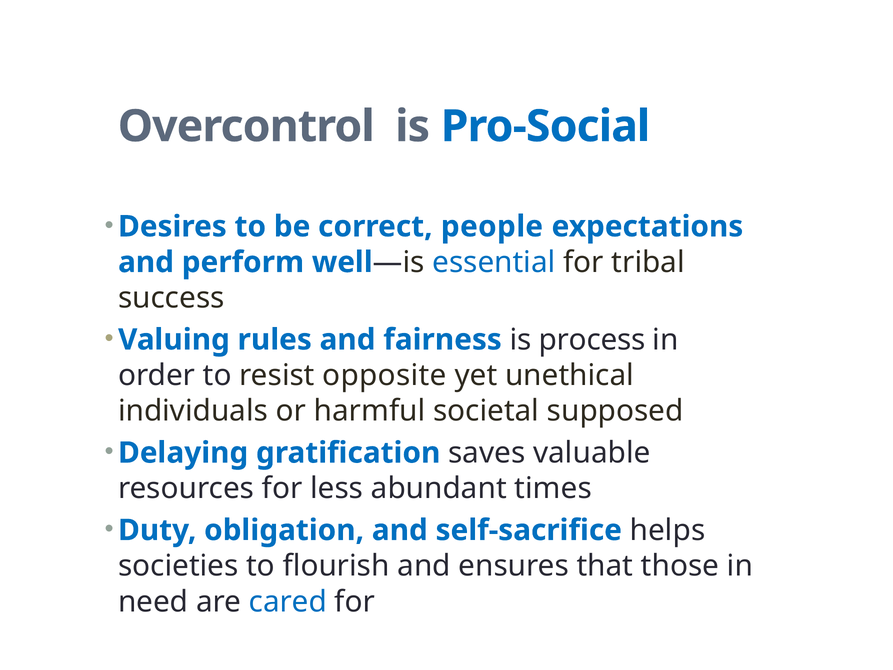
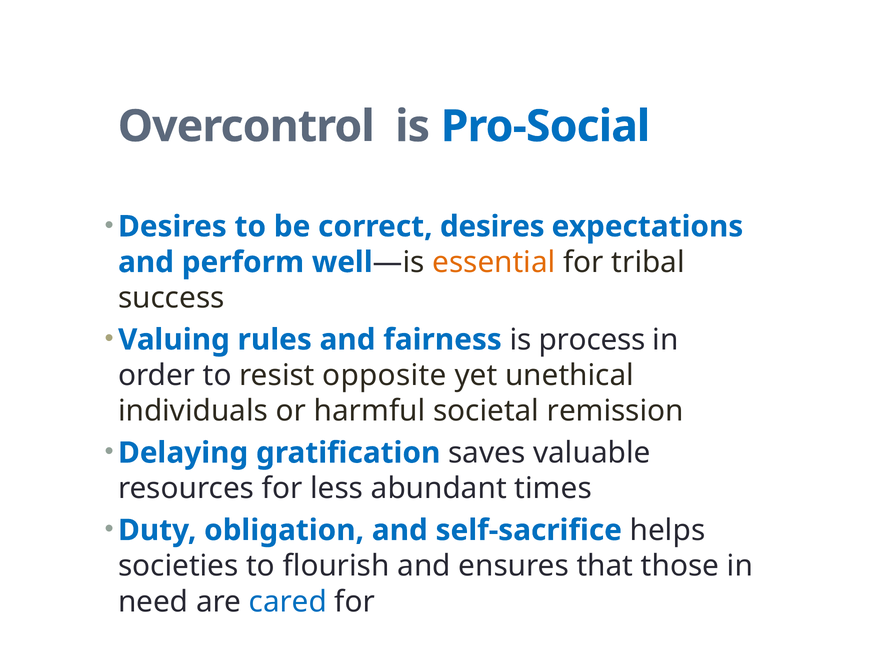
correct people: people -> desires
essential colour: blue -> orange
supposed: supposed -> remission
